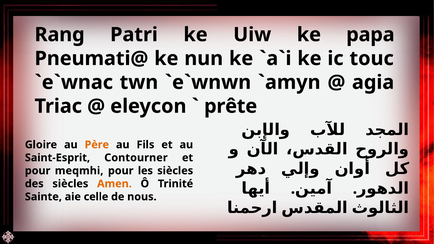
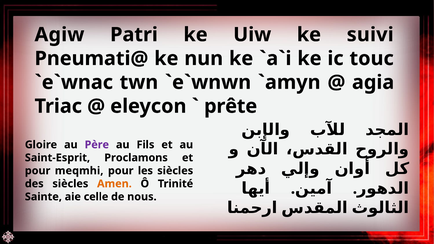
Rang: Rang -> Agiw
papa: papa -> suivi
Père colour: orange -> purple
Contourner: Contourner -> Proclamons
